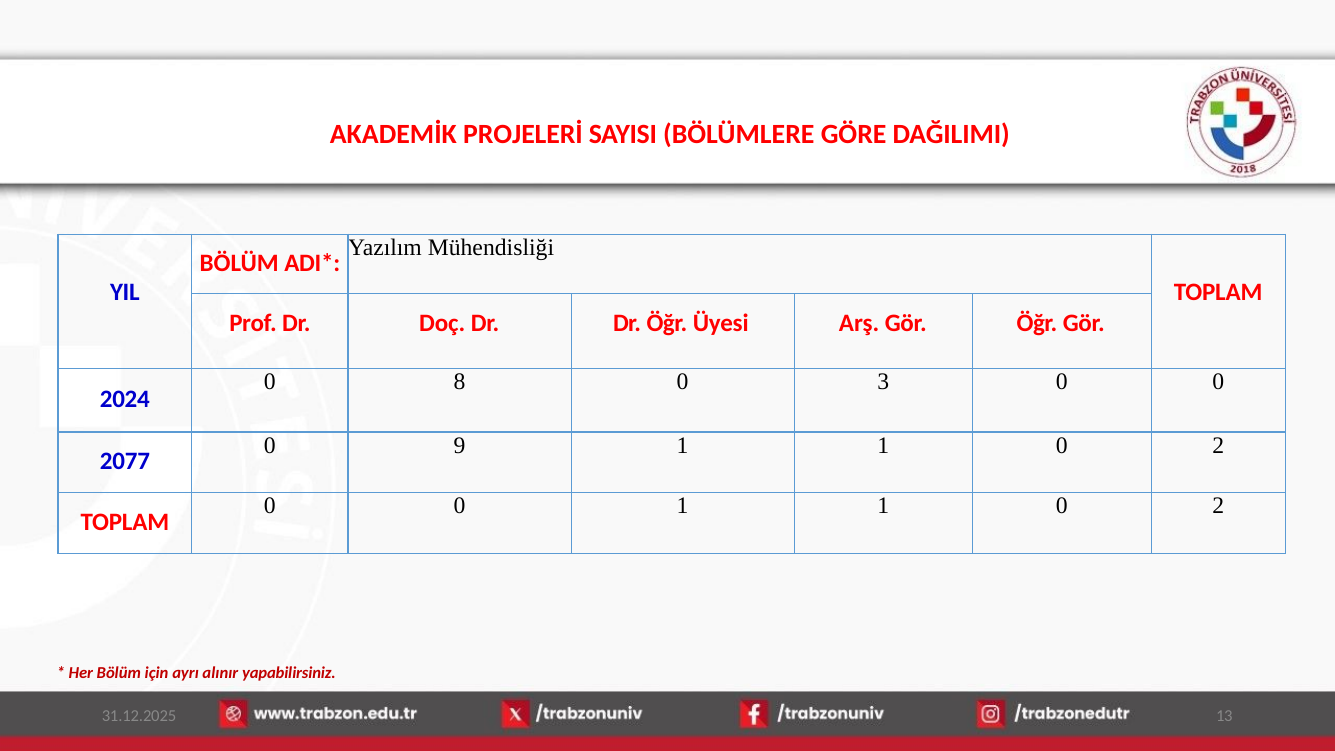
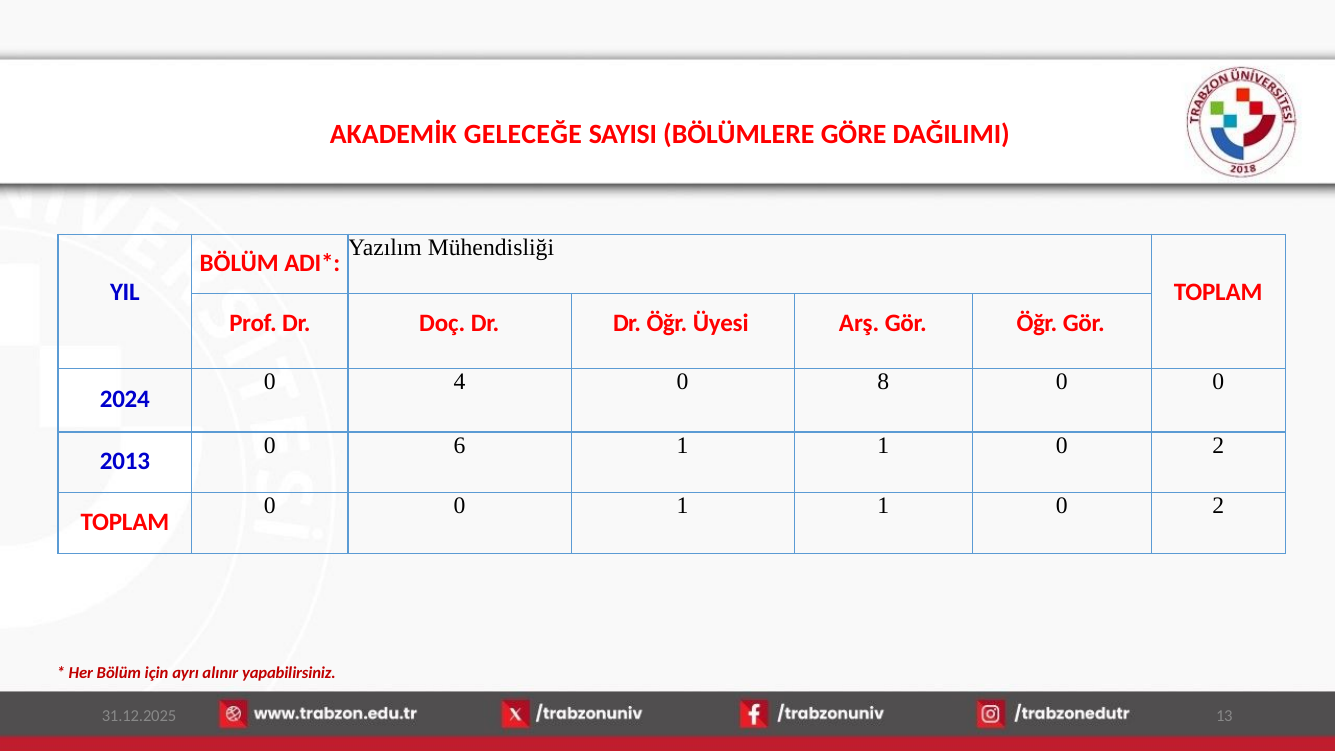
PROJELERİ: PROJELERİ -> GELECEĞE
8: 8 -> 4
3: 3 -> 8
9: 9 -> 6
2077: 2077 -> 2013
